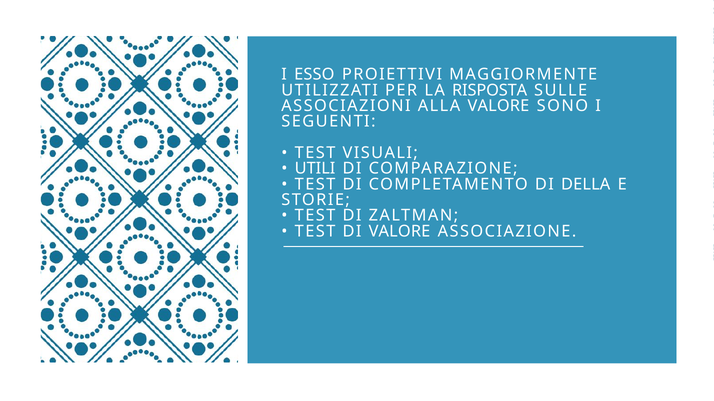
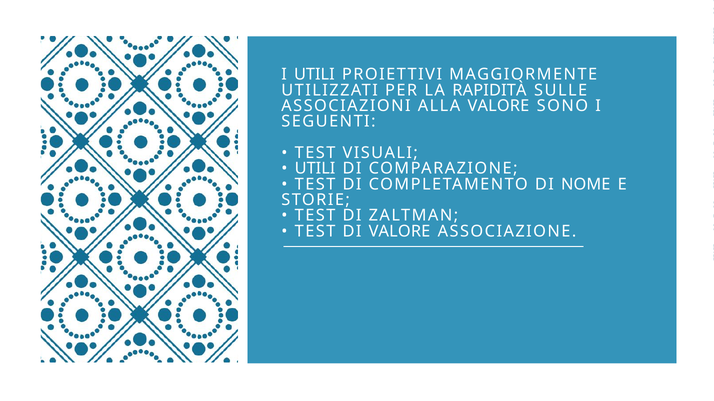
I ESSO: ESSO -> UTILI
RISPOSTA: RISPOSTA -> RAPIDITÀ
DELLA: DELLA -> NOME
